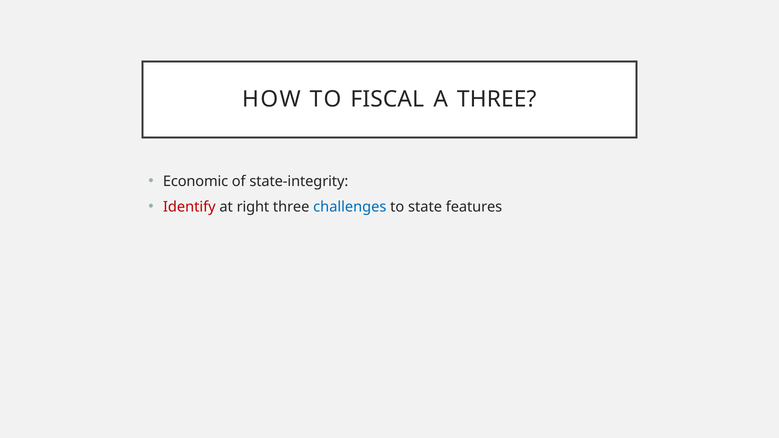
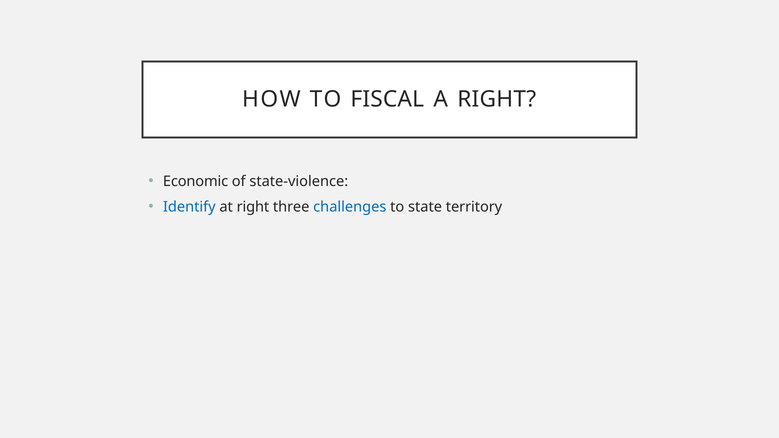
A THREE: THREE -> RIGHT
state-integrity: state-integrity -> state-violence
Identify colour: red -> blue
features: features -> territory
